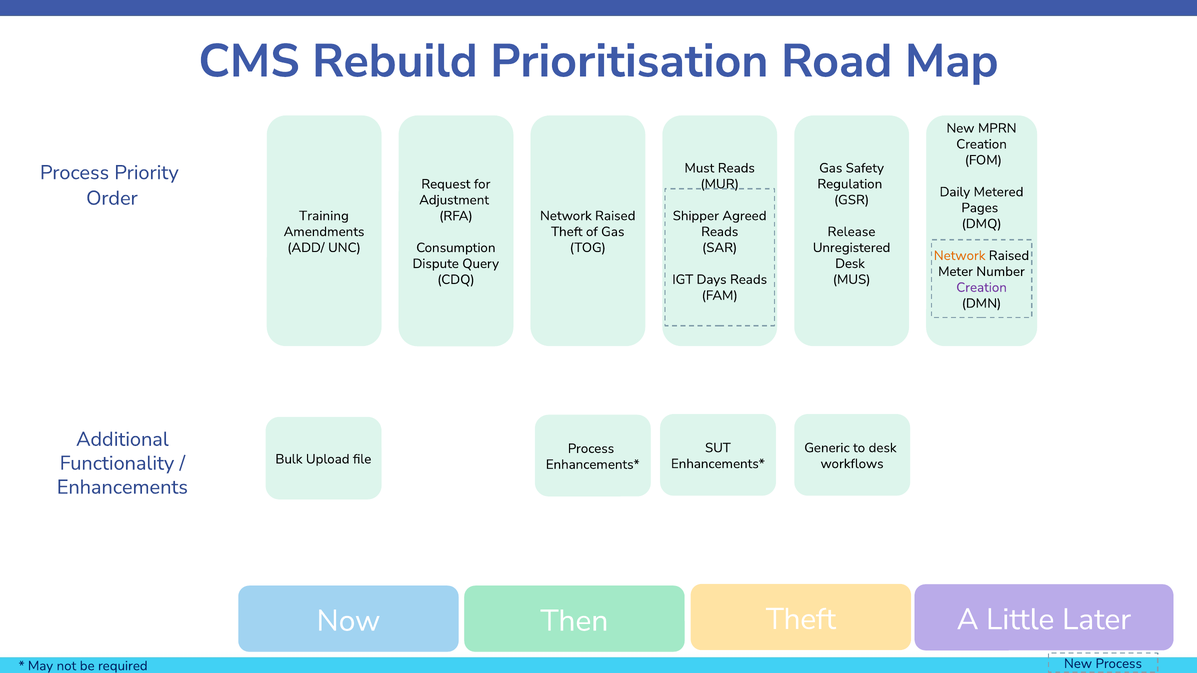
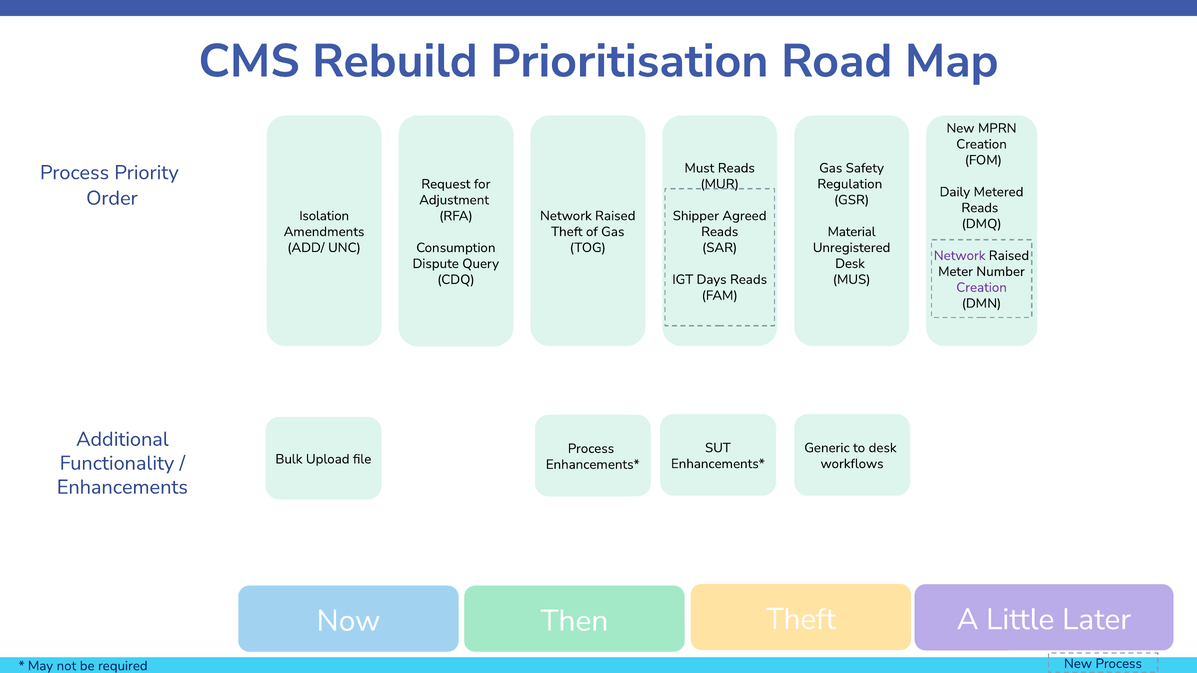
Pages at (980, 208): Pages -> Reads
Training: Training -> Isolation
Release: Release -> Material
Network at (960, 256) colour: orange -> purple
